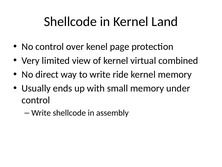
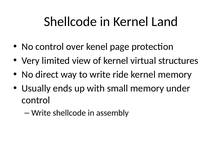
combined: combined -> structures
